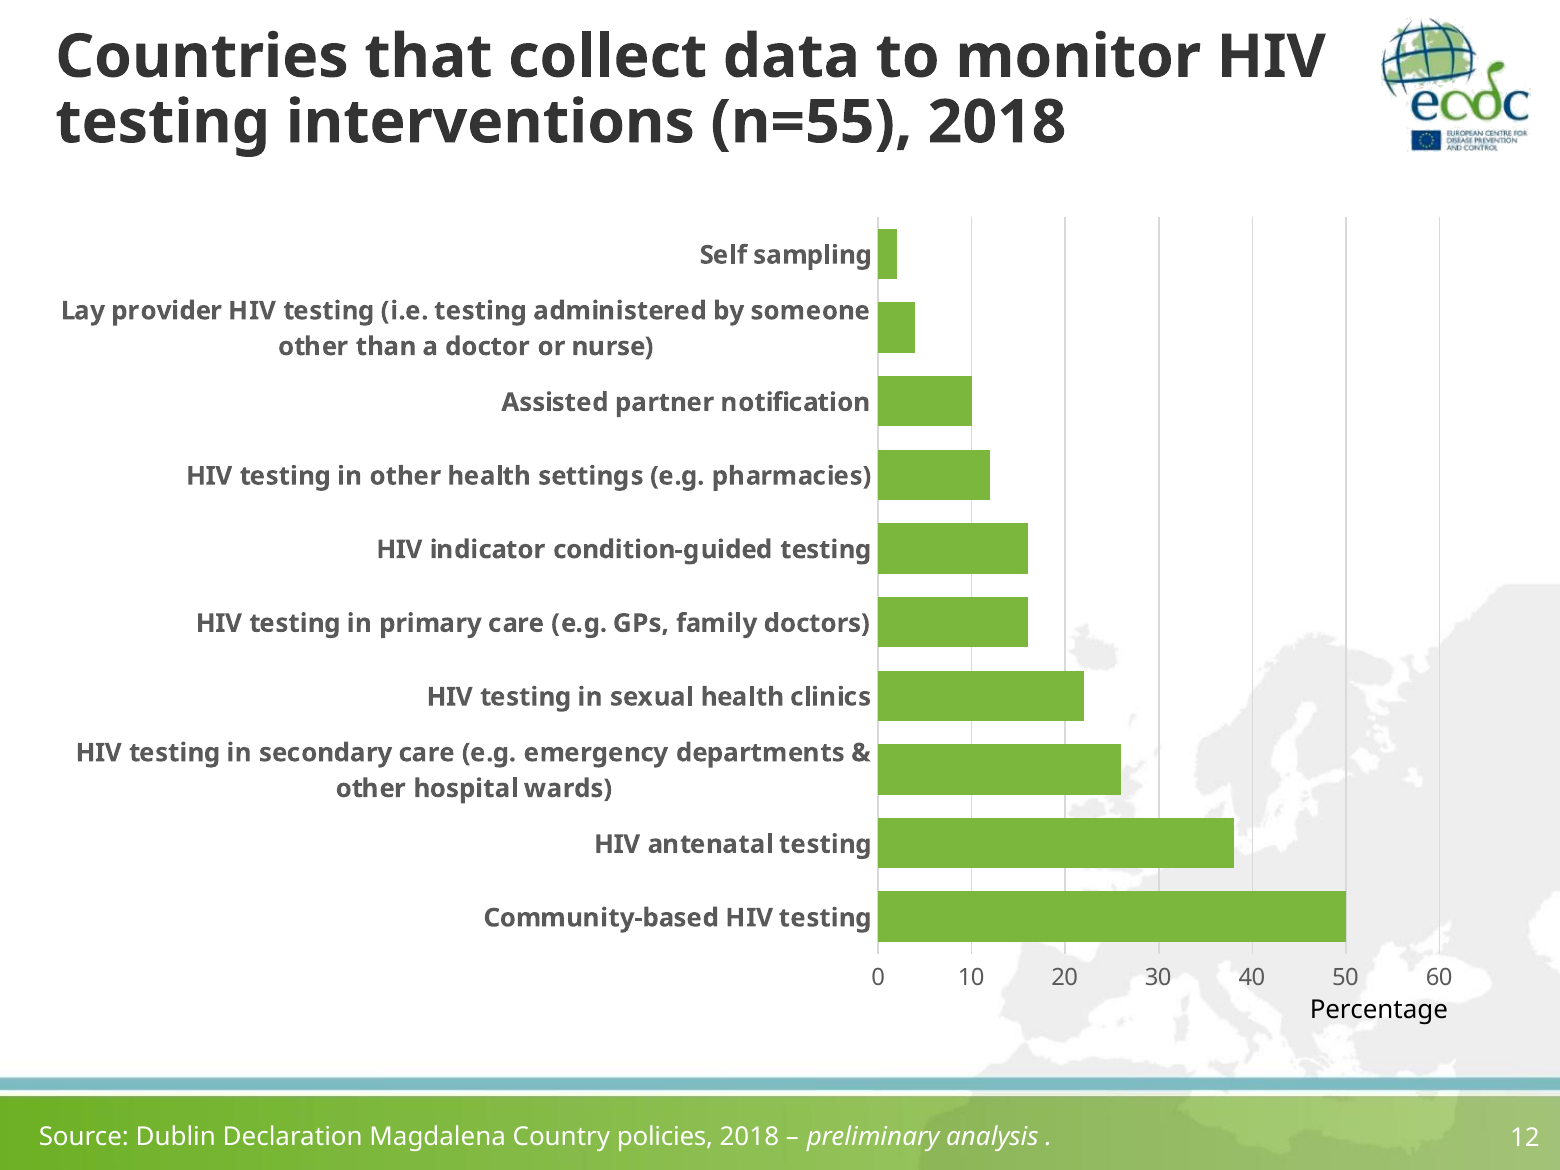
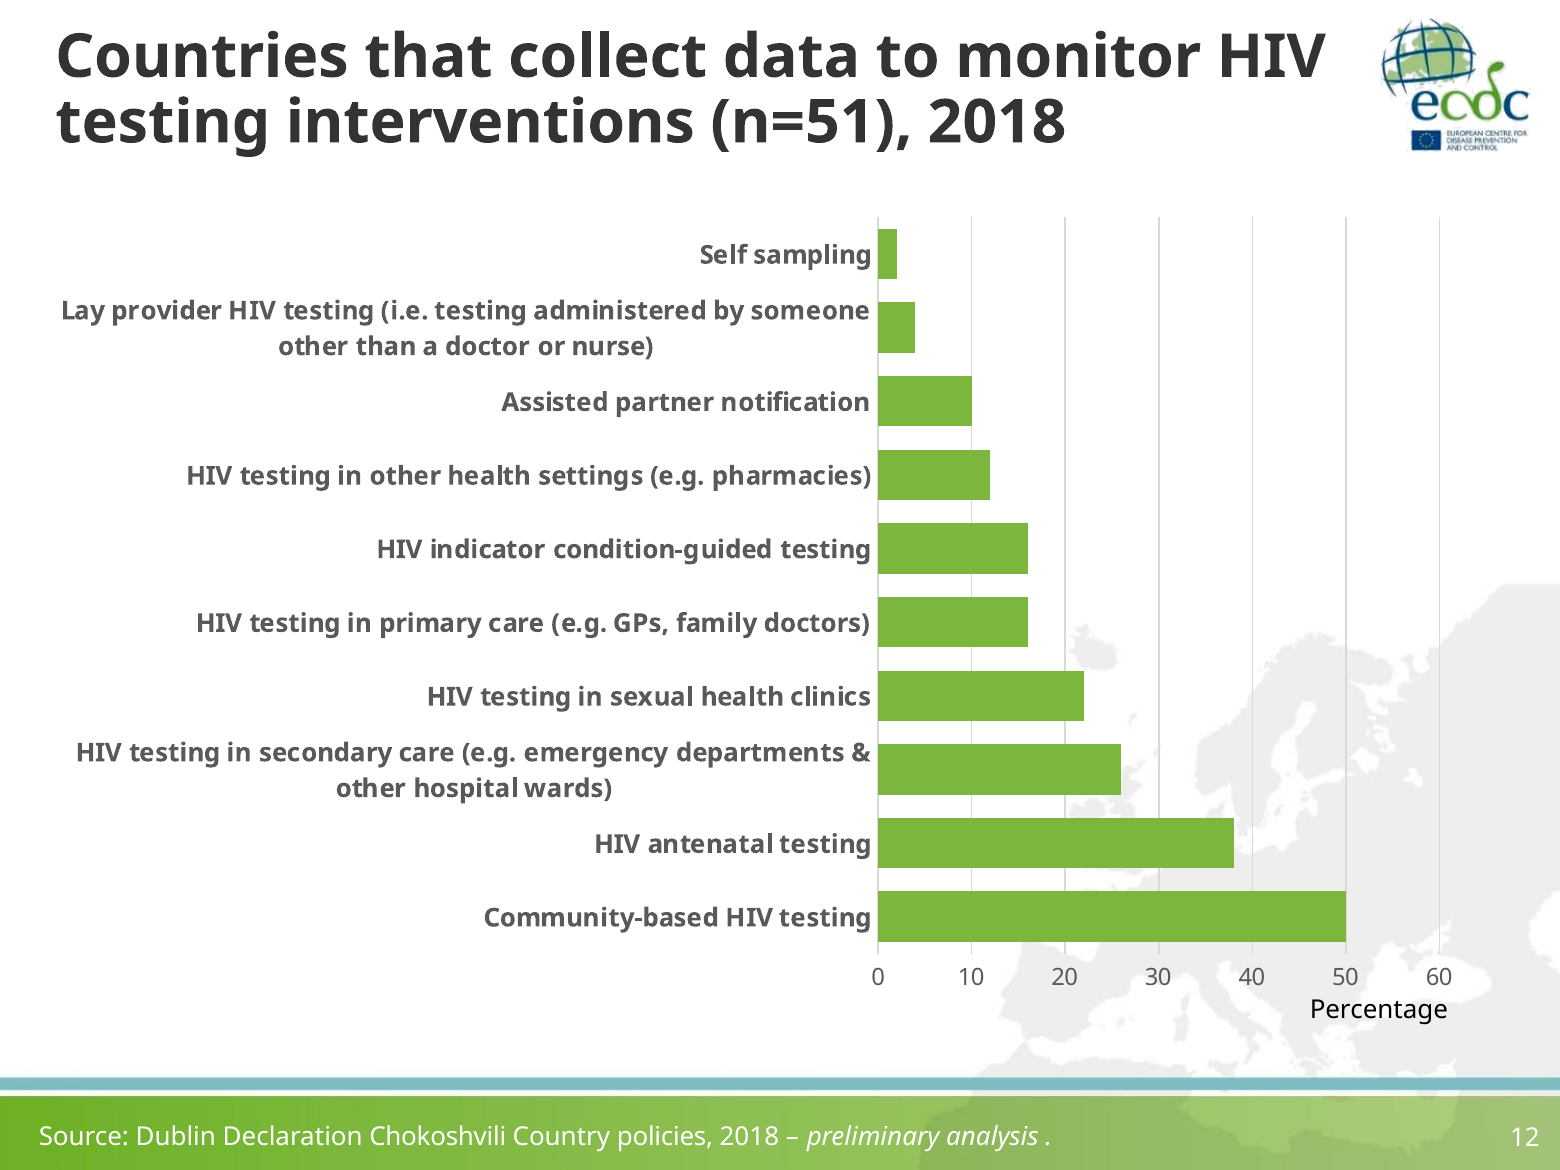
n=55: n=55 -> n=51
Magdalena: Magdalena -> Chokoshvili
